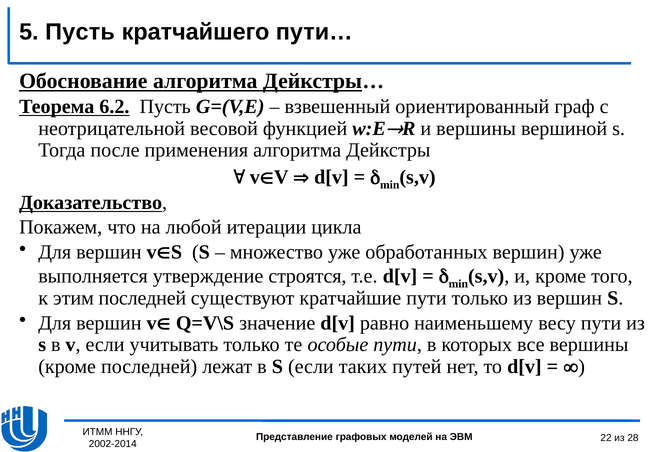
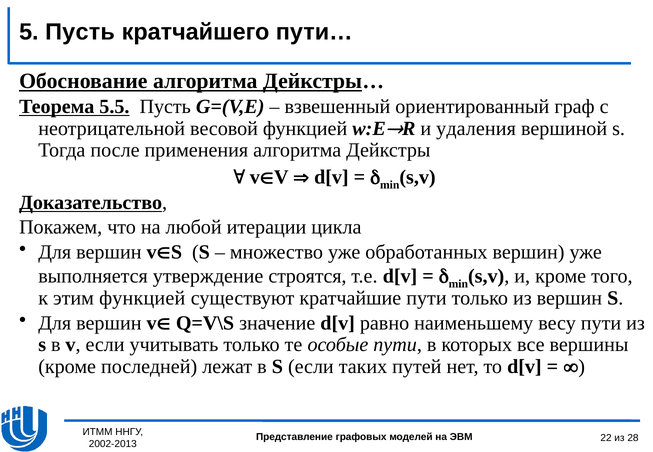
6.2: 6.2 -> 5.5
и вершины: вершины -> удаления
этим последней: последней -> функцией
2002-2014: 2002-2014 -> 2002-2013
